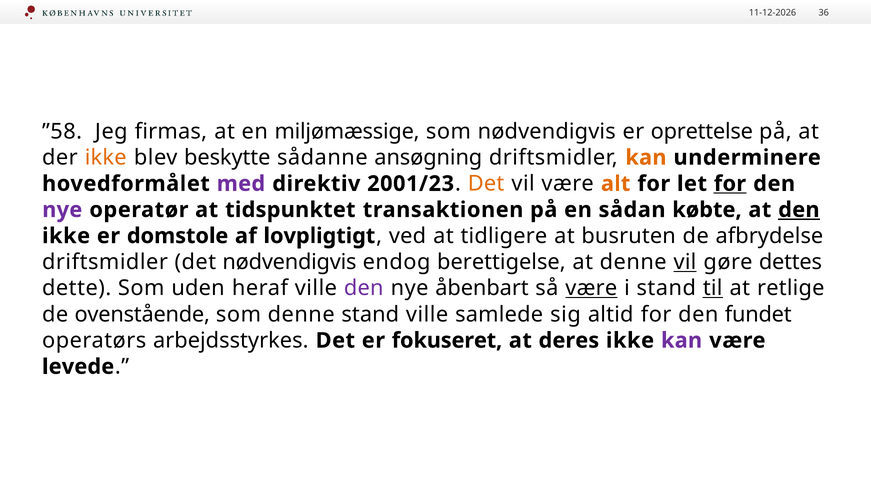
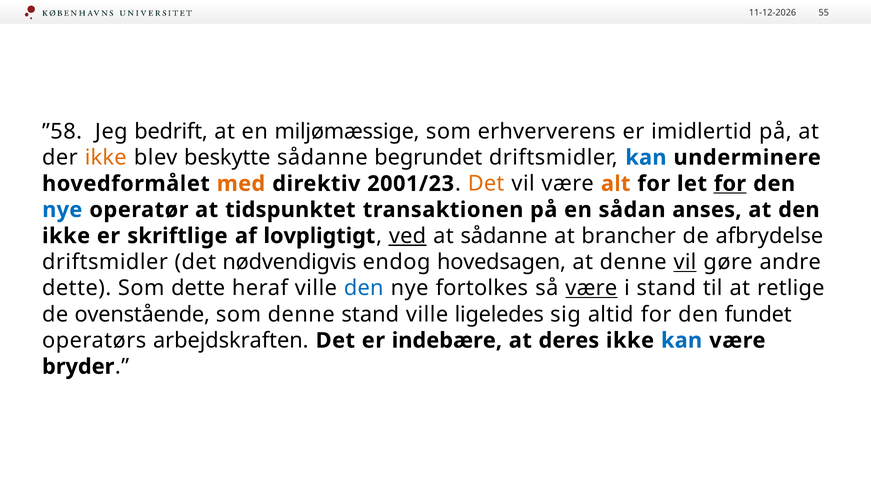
36: 36 -> 55
firmas: firmas -> bedrift
som nødvendigvis: nødvendigvis -> erhververens
oprettelse: oprettelse -> imidlertid
ansøgning: ansøgning -> begrundet
kan at (646, 158) colour: orange -> blue
med colour: purple -> orange
nye at (62, 210) colour: purple -> blue
købte: købte -> anses
den at (799, 210) underline: present -> none
domstole: domstole -> skriftlige
ved underline: none -> present
at tidligere: tidligere -> sådanne
busruten: busruten -> brancher
berettigelse: berettigelse -> hovedsagen
dettes: dettes -> andre
Som uden: uden -> dette
den at (364, 288) colour: purple -> blue
åbenbart: åbenbart -> fortolkes
til underline: present -> none
samlede: samlede -> ligeledes
arbejdsstyrkes: arbejdsstyrkes -> arbejdskraften
fokuseret: fokuseret -> indebære
kan at (682, 340) colour: purple -> blue
levede: levede -> bryder
